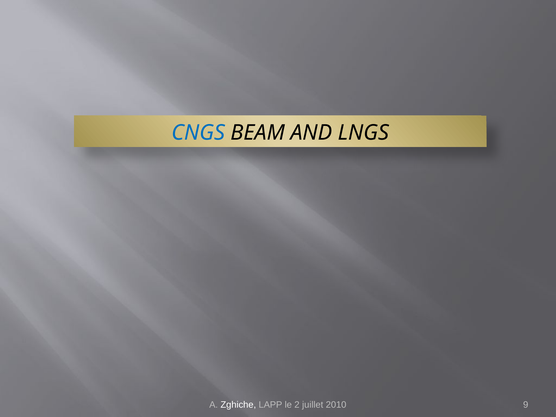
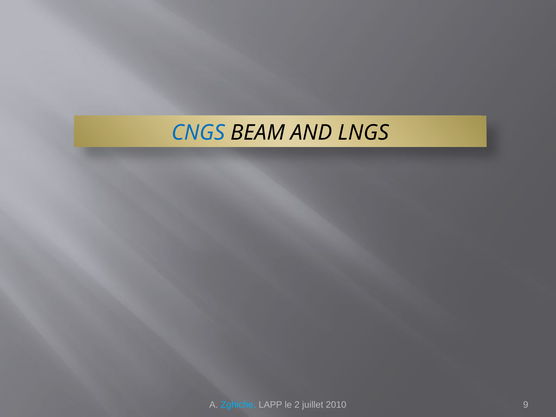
Zghiche colour: white -> light blue
